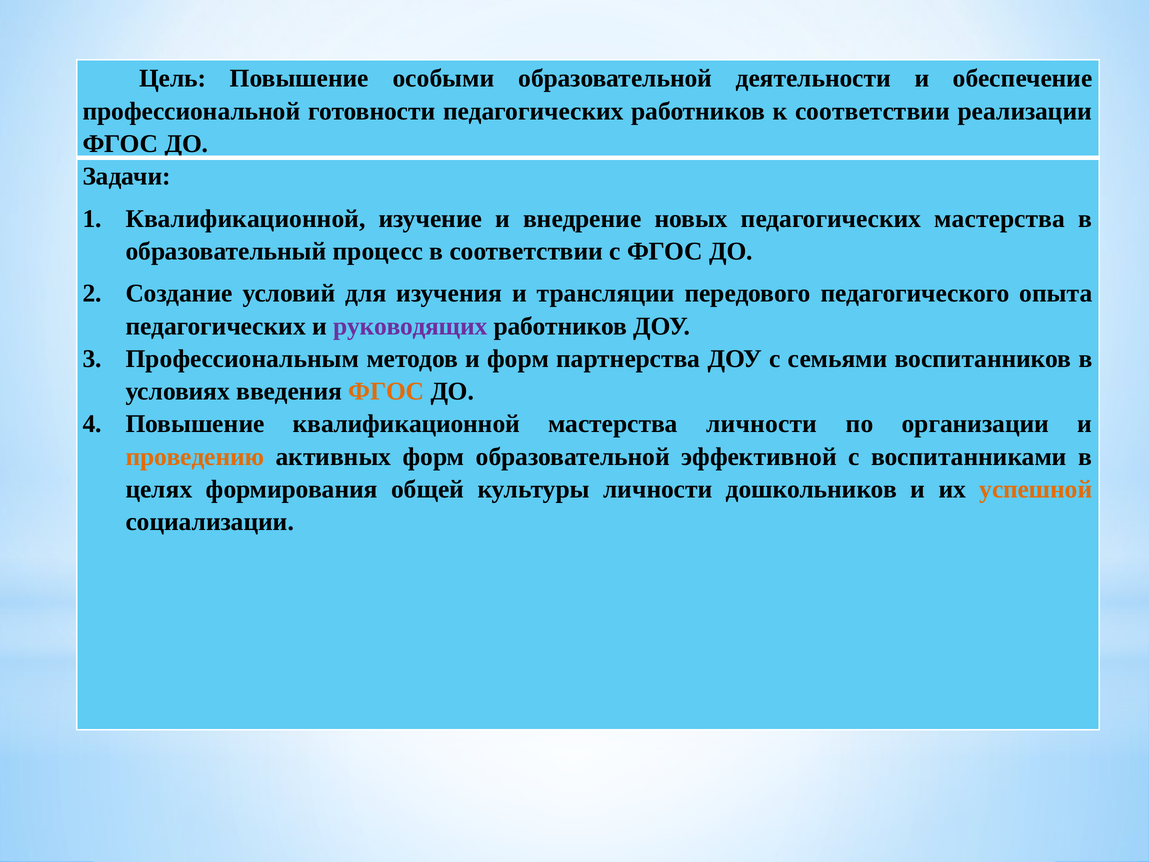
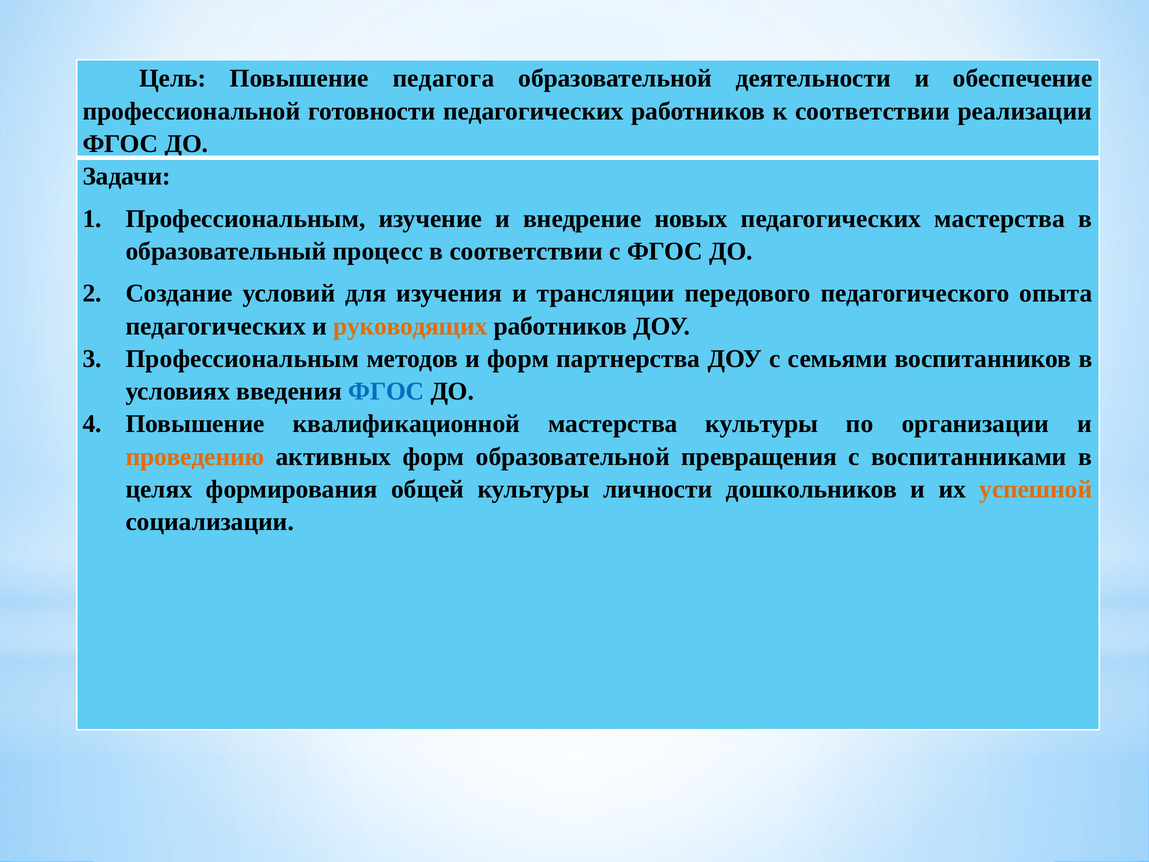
особыми: особыми -> педагога
Квалификационной at (246, 219): Квалификационной -> Профессиональным
руководящих colour: purple -> orange
ФГОС at (386, 391) colour: orange -> blue
мастерства личности: личности -> культуры
эффективной: эффективной -> превращения
